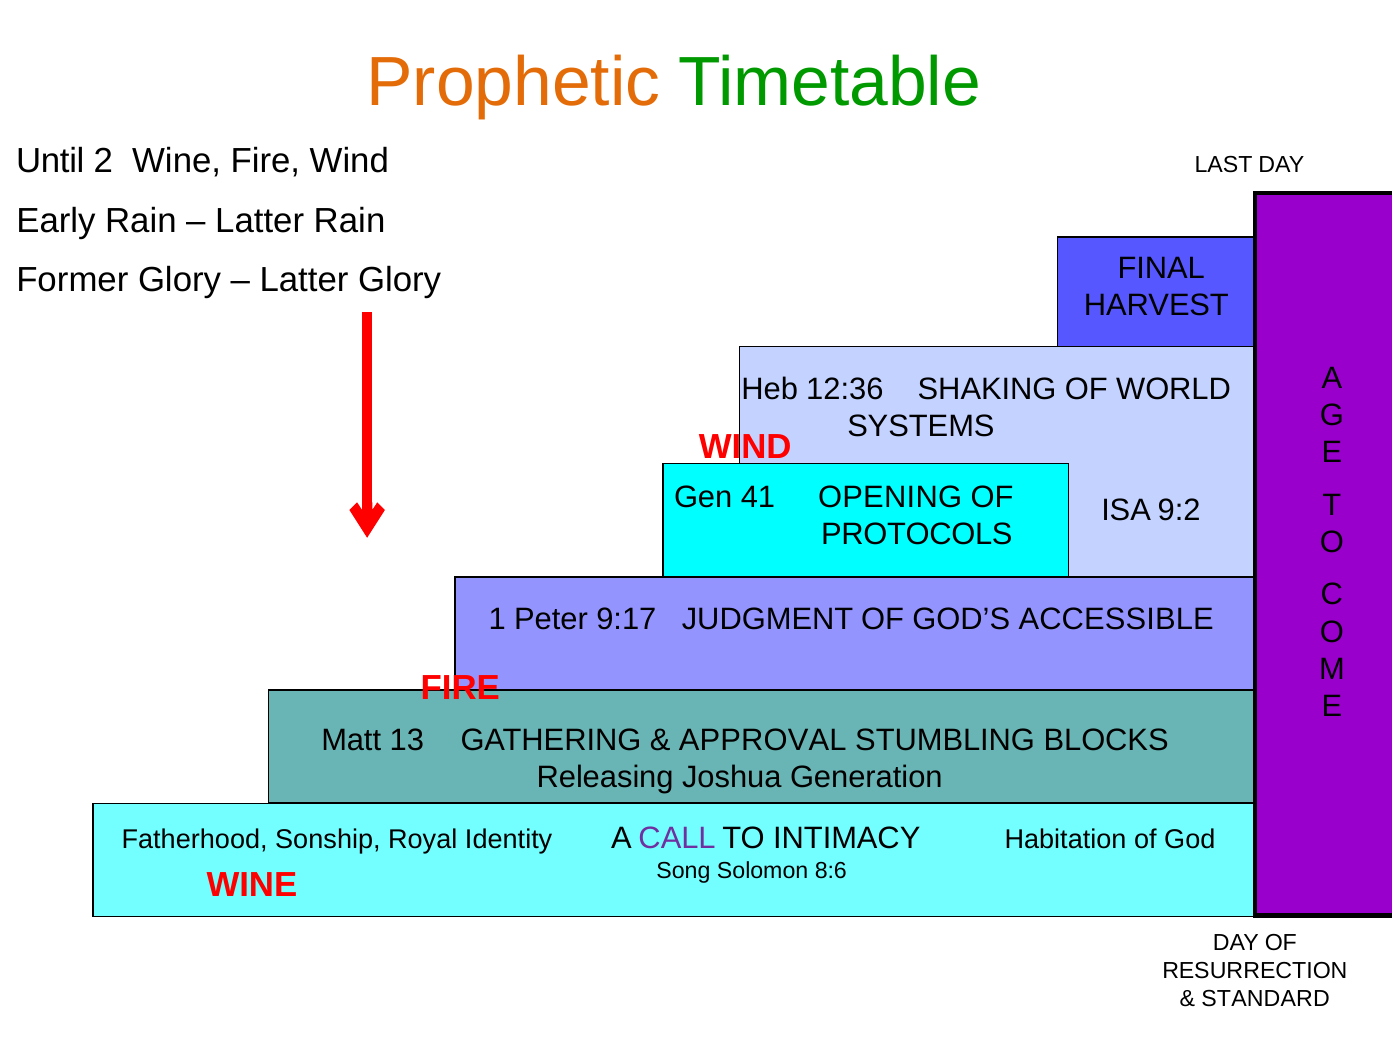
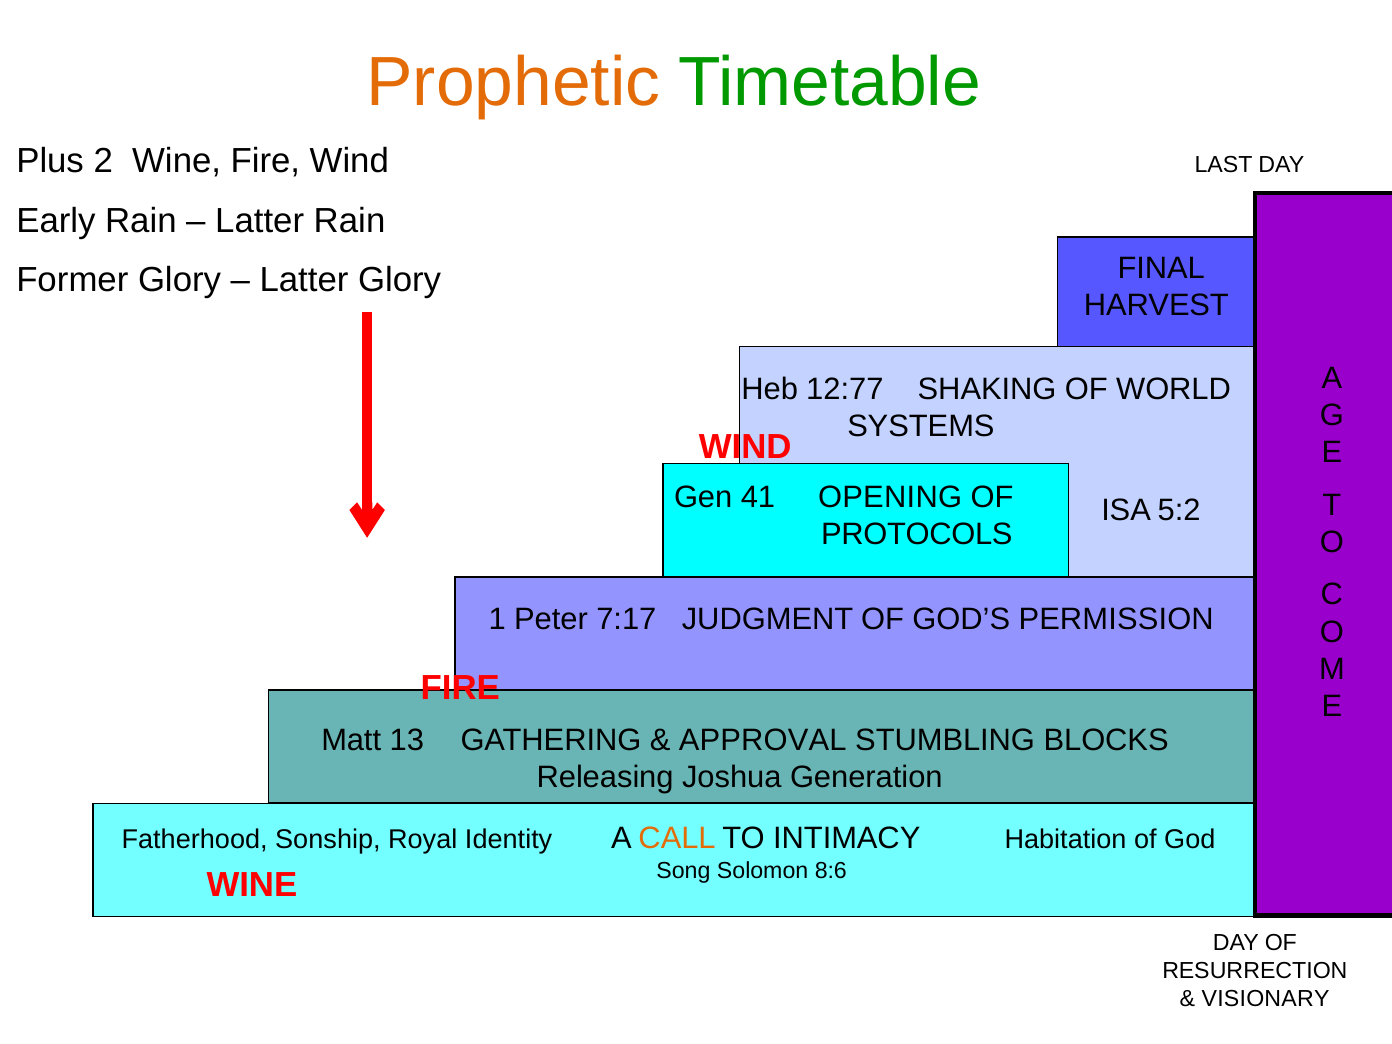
Until: Until -> Plus
12:36: 12:36 -> 12:77
9:2: 9:2 -> 5:2
9:17: 9:17 -> 7:17
ACCESSIBLE: ACCESSIBLE -> PERMISSION
CALL colour: purple -> orange
STANDARD: STANDARD -> VISIONARY
